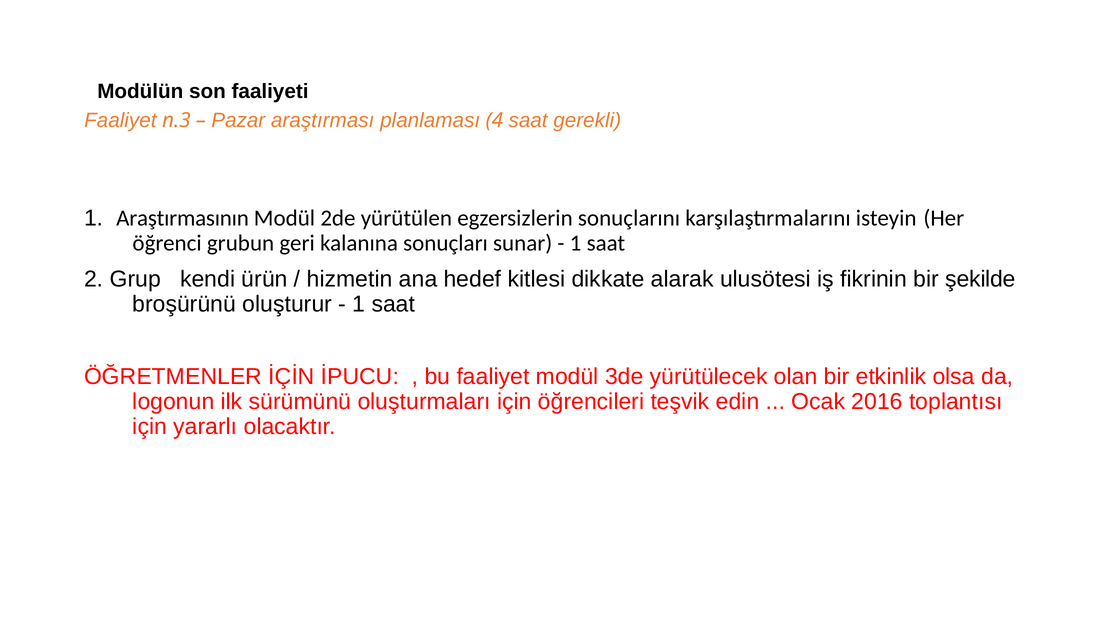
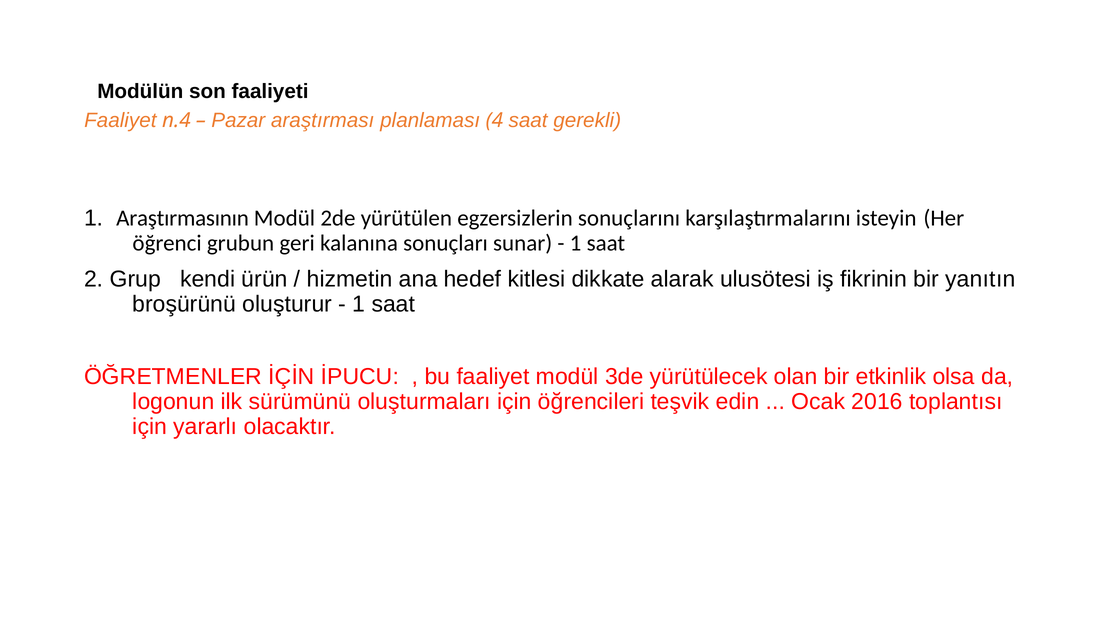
n.3: n.3 -> n.4
şekilde: şekilde -> yanıtın
